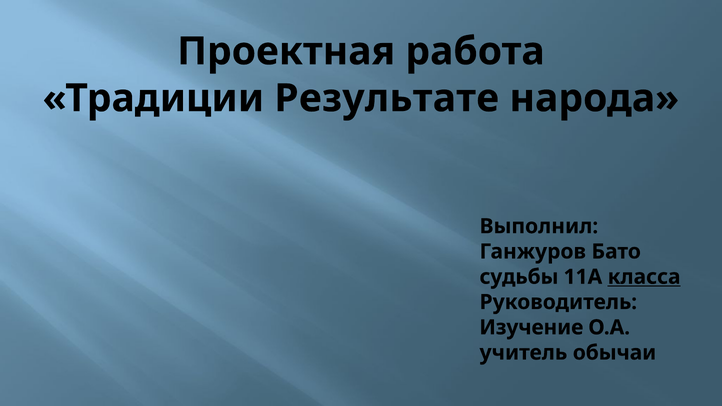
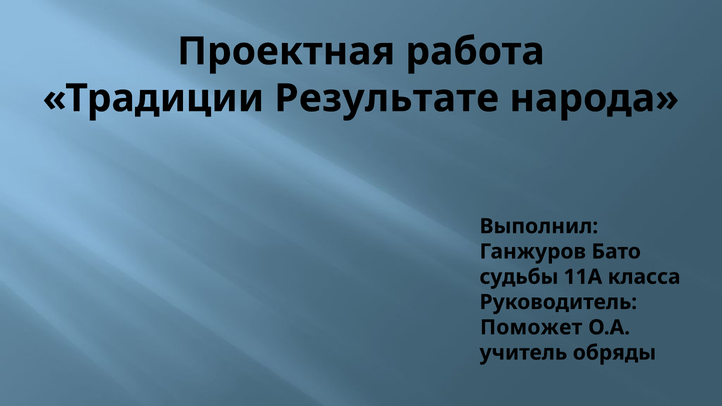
класса underline: present -> none
Изучение: Изучение -> Поможет
обычаи: обычаи -> обряды
